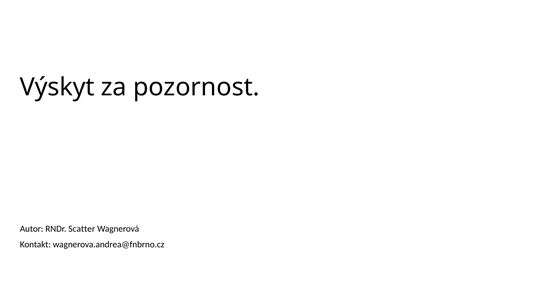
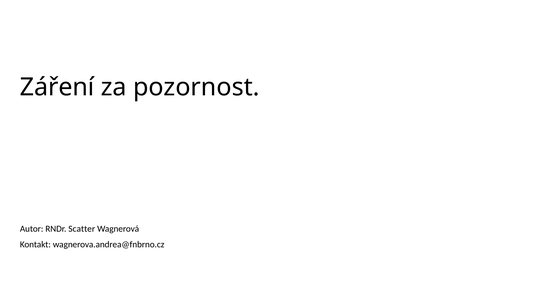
Výskyt: Výskyt -> Záření
